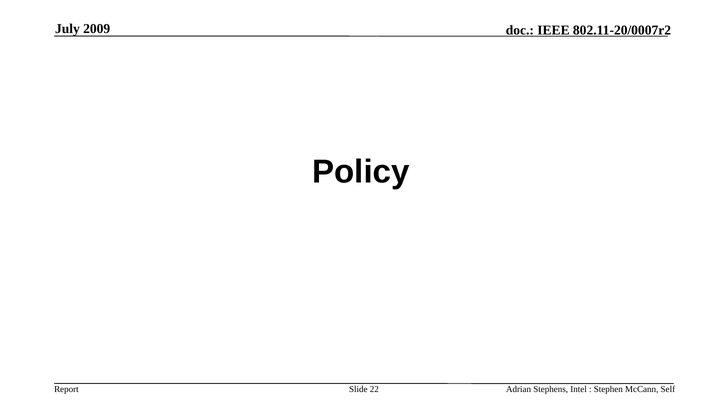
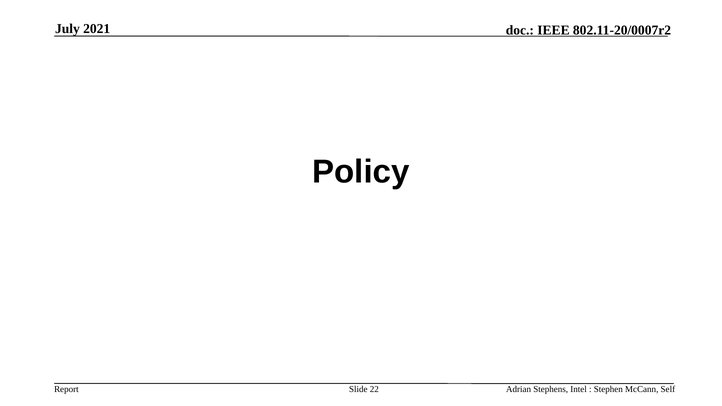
2009: 2009 -> 2021
